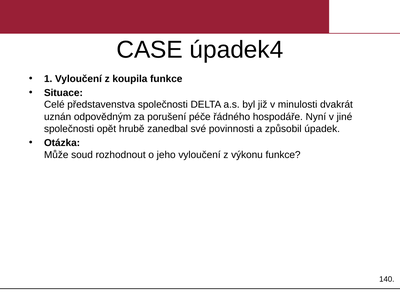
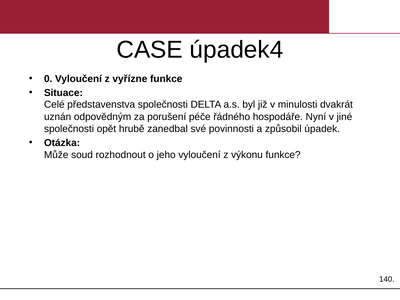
1: 1 -> 0
koupila: koupila -> vyřízne
